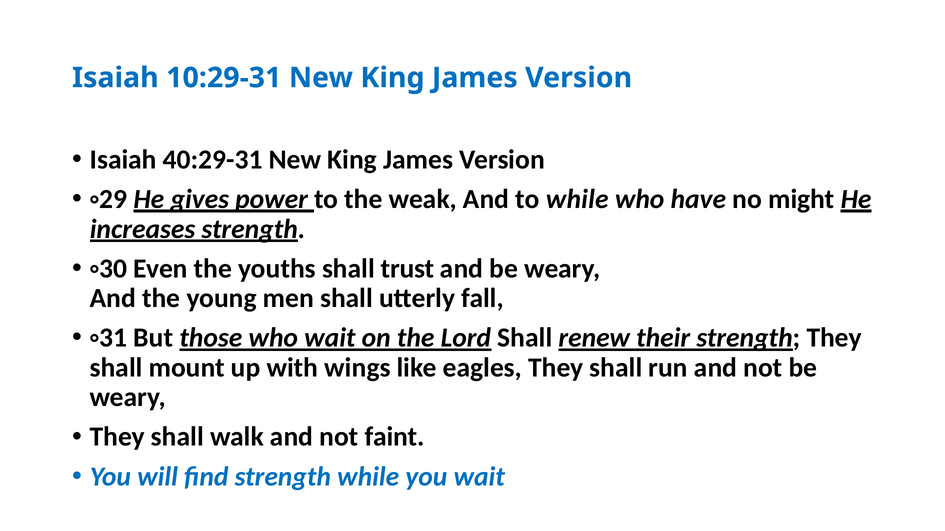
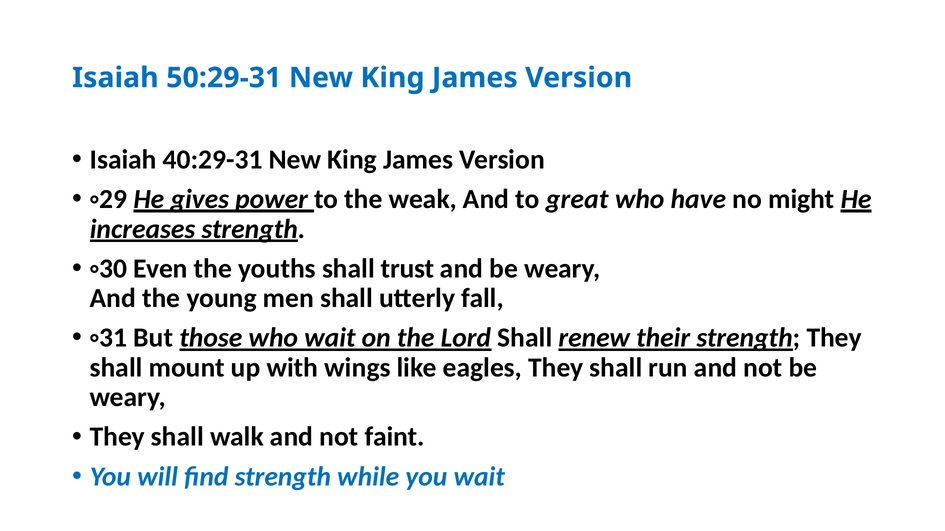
10:29-31: 10:29-31 -> 50:29-31
to while: while -> great
